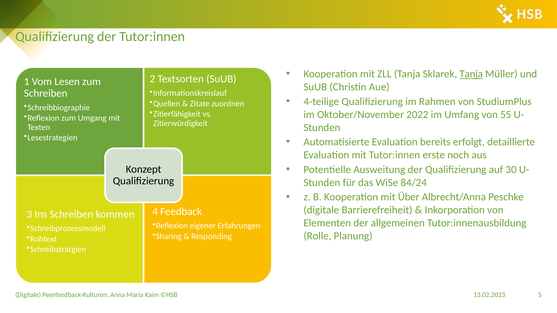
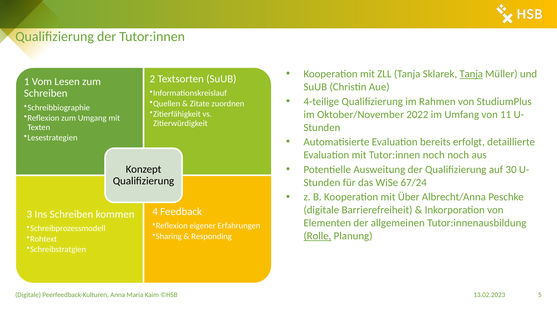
55: 55 -> 11
Tutor:innen erste: erste -> noch
84/24: 84/24 -> 67/24
Rolle underline: none -> present
